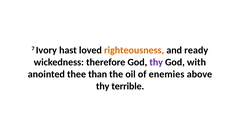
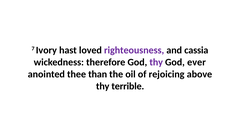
righteousness colour: orange -> purple
ready: ready -> cassia
with: with -> ever
enemies: enemies -> rejoicing
